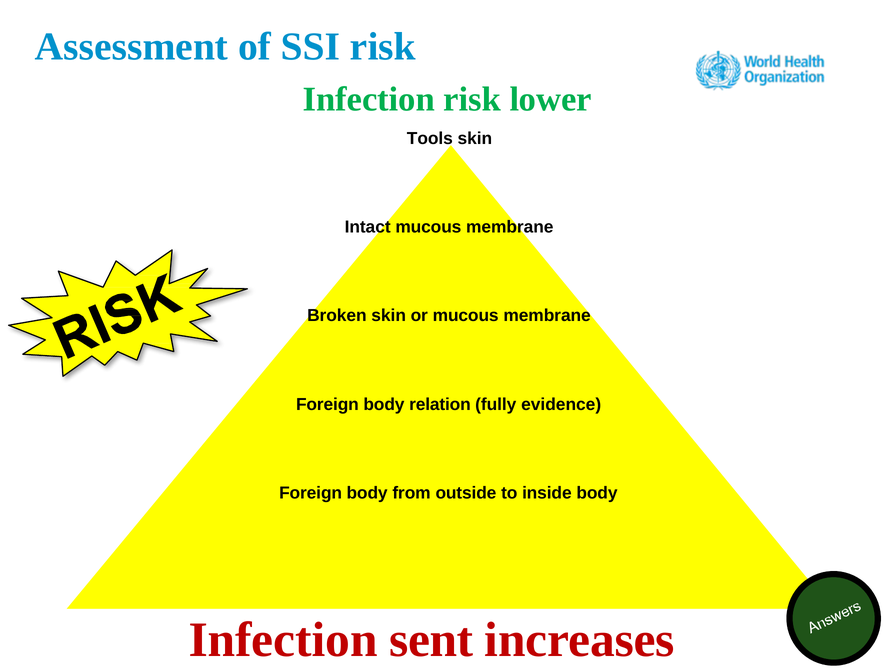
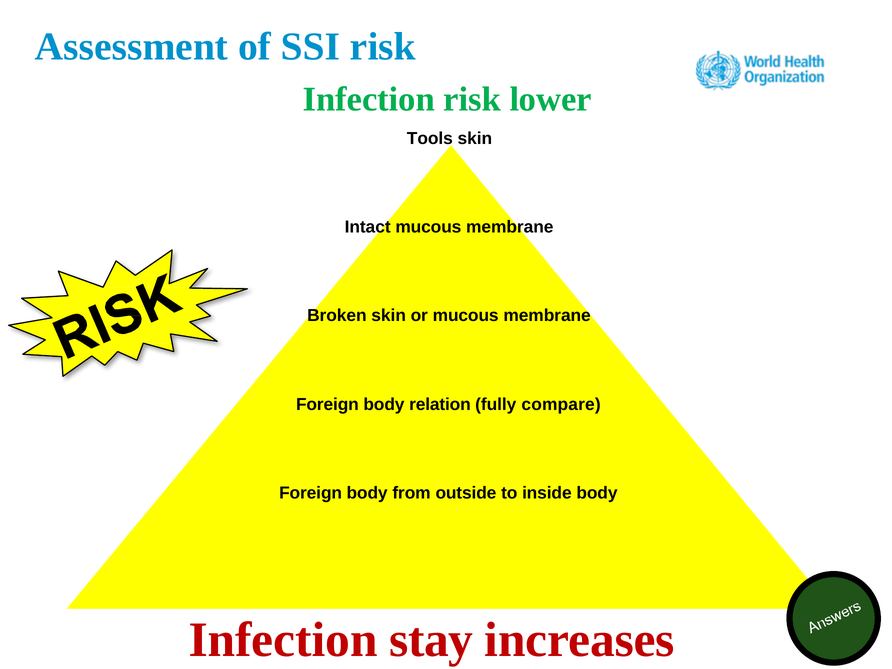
evidence: evidence -> compare
sent: sent -> stay
